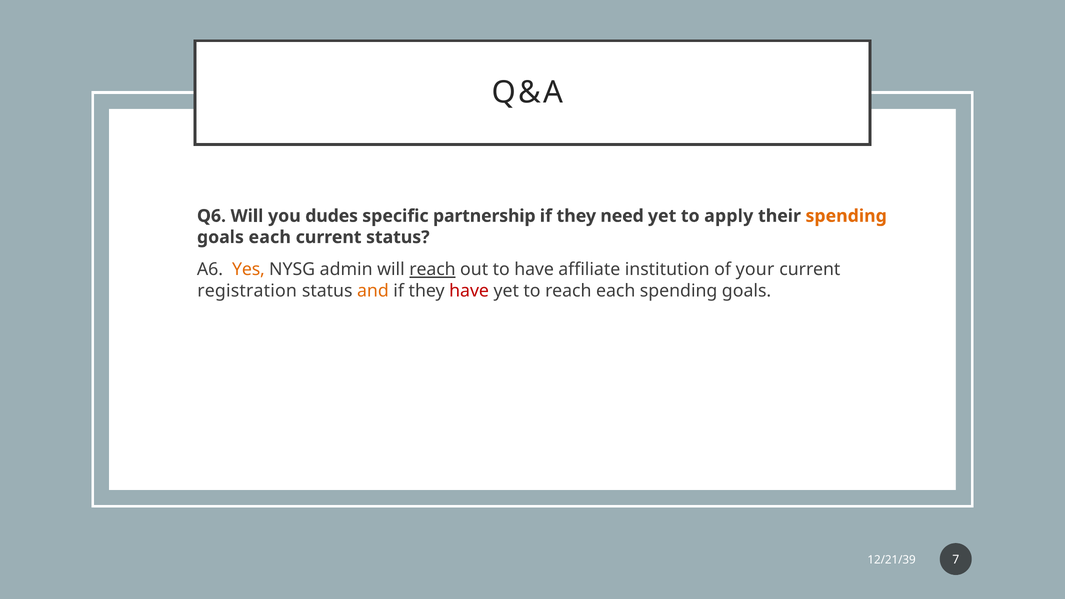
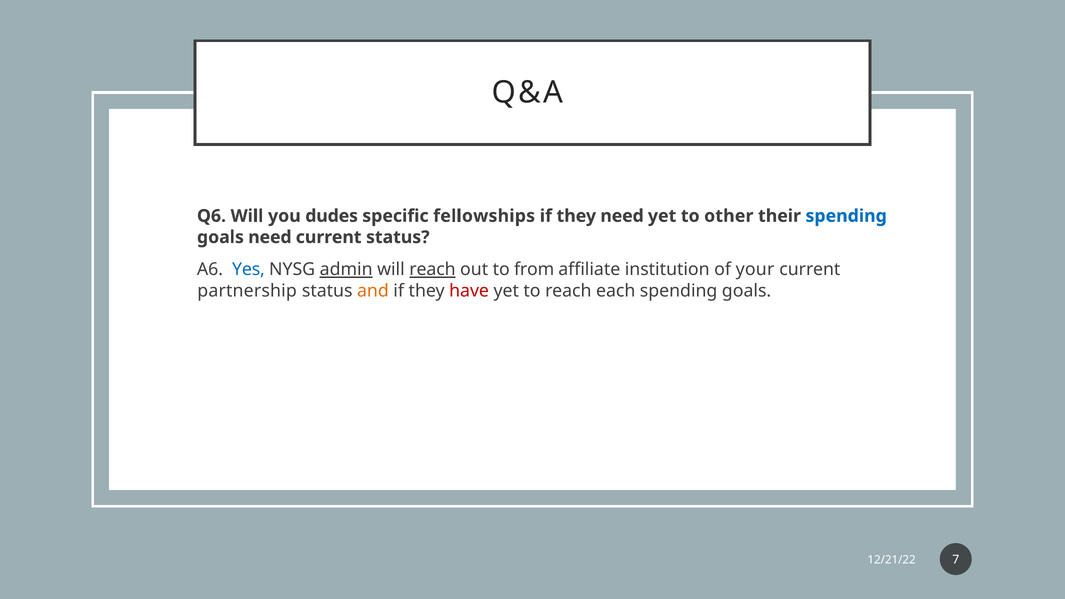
partnership: partnership -> fellowships
apply: apply -> other
spending at (846, 216) colour: orange -> blue
goals each: each -> need
Yes colour: orange -> blue
admin underline: none -> present
to have: have -> from
registration: registration -> partnership
12/21/39: 12/21/39 -> 12/21/22
